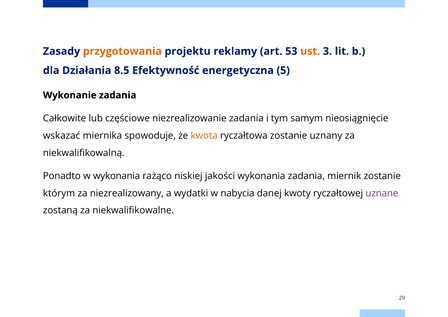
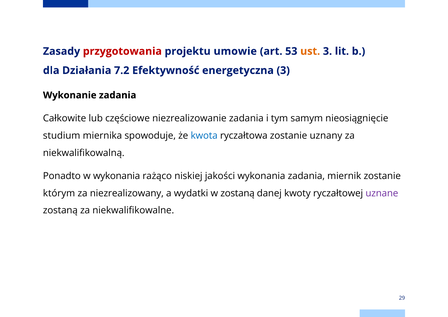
przygotowania colour: orange -> red
reklamy: reklamy -> umowie
8.5: 8.5 -> 7.2
energetyczna 5: 5 -> 3
wskazać: wskazać -> studium
kwota colour: orange -> blue
w nabycia: nabycia -> zostaną
